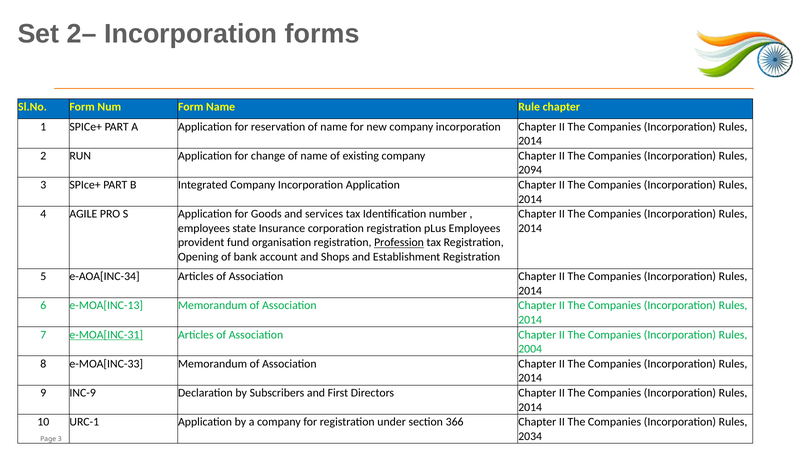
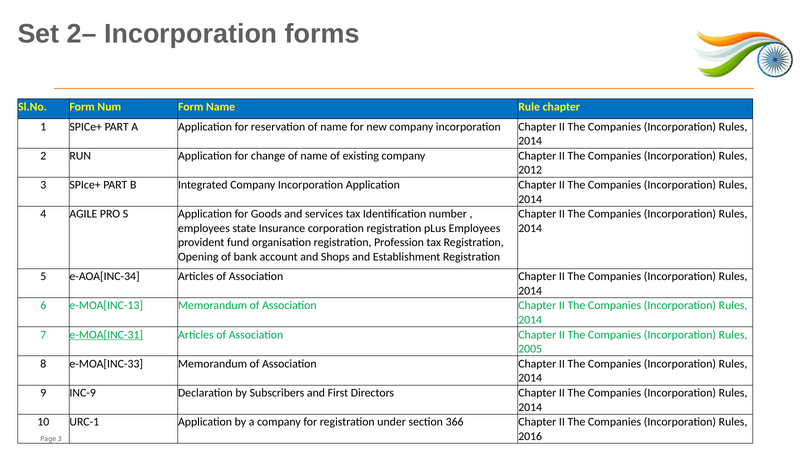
2094: 2094 -> 2012
Profession underline: present -> none
2004: 2004 -> 2005
2034: 2034 -> 2016
